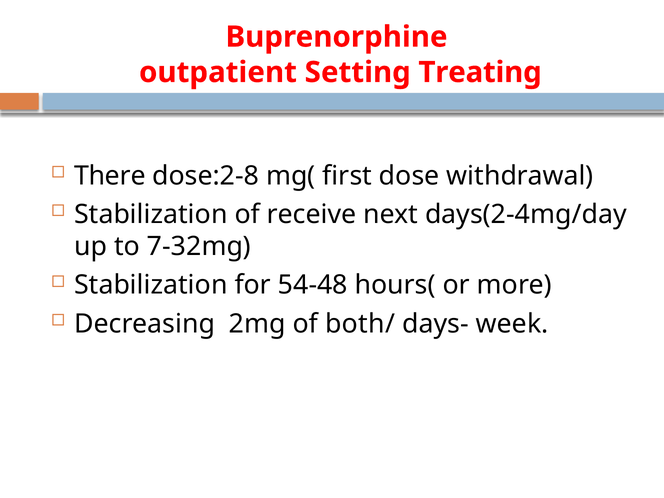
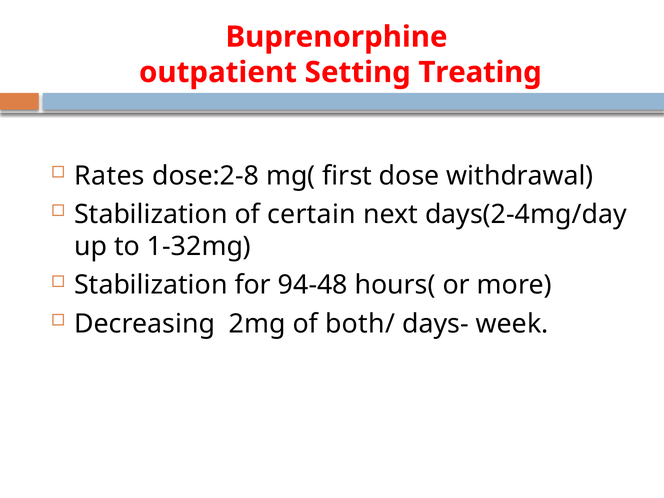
There: There -> Rates
receive: receive -> certain
7-32mg: 7-32mg -> 1-32mg
54-48: 54-48 -> 94-48
